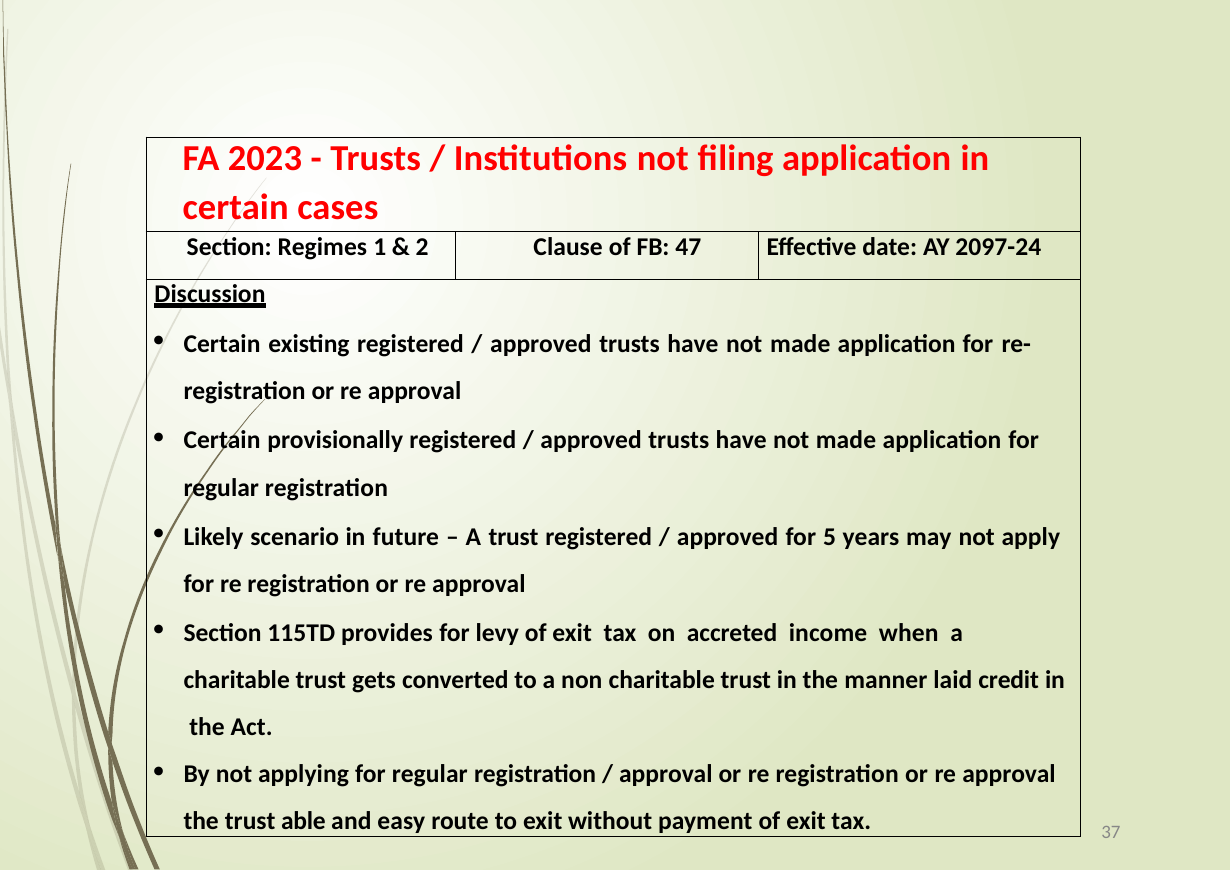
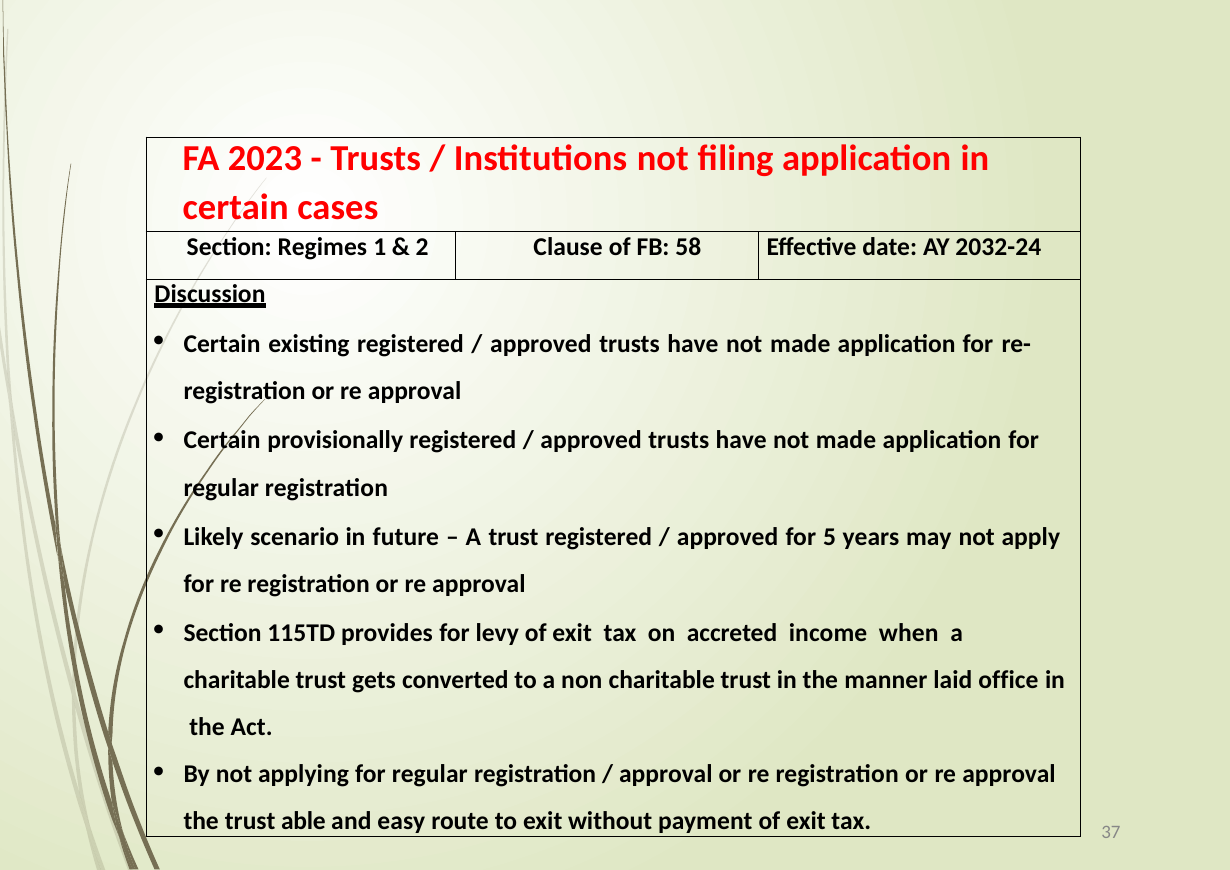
47: 47 -> 58
2097-24: 2097-24 -> 2032-24
credit: credit -> office
